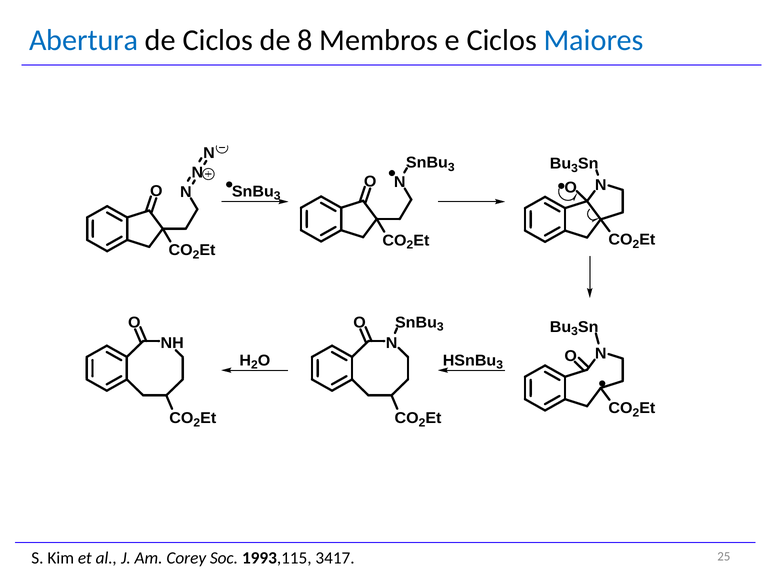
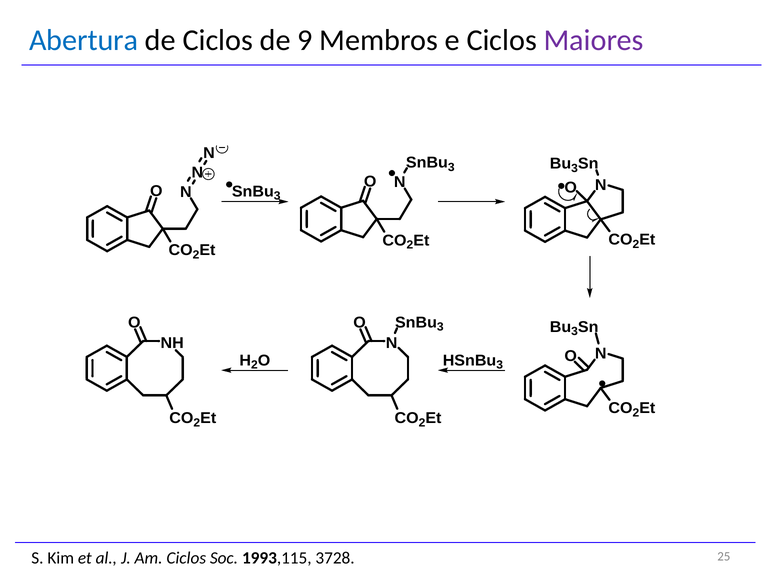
8: 8 -> 9
Maiores colour: blue -> purple
Am Corey: Corey -> Ciclos
3417: 3417 -> 3728
